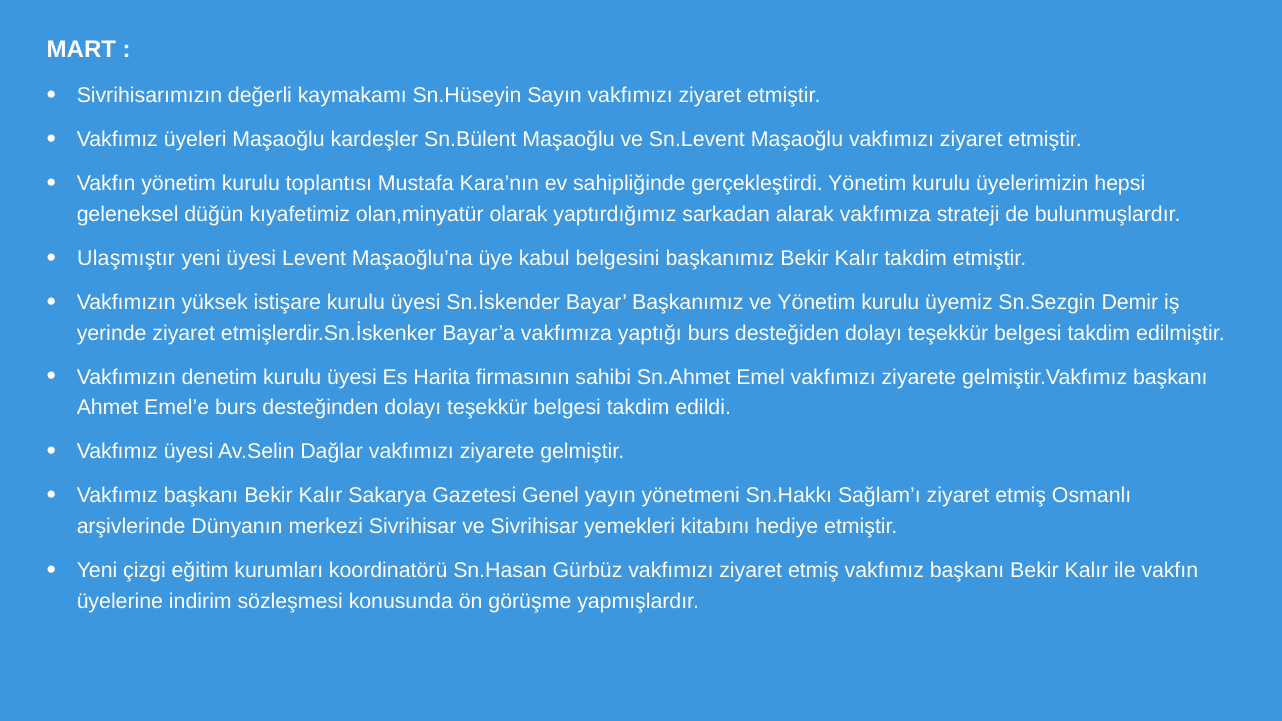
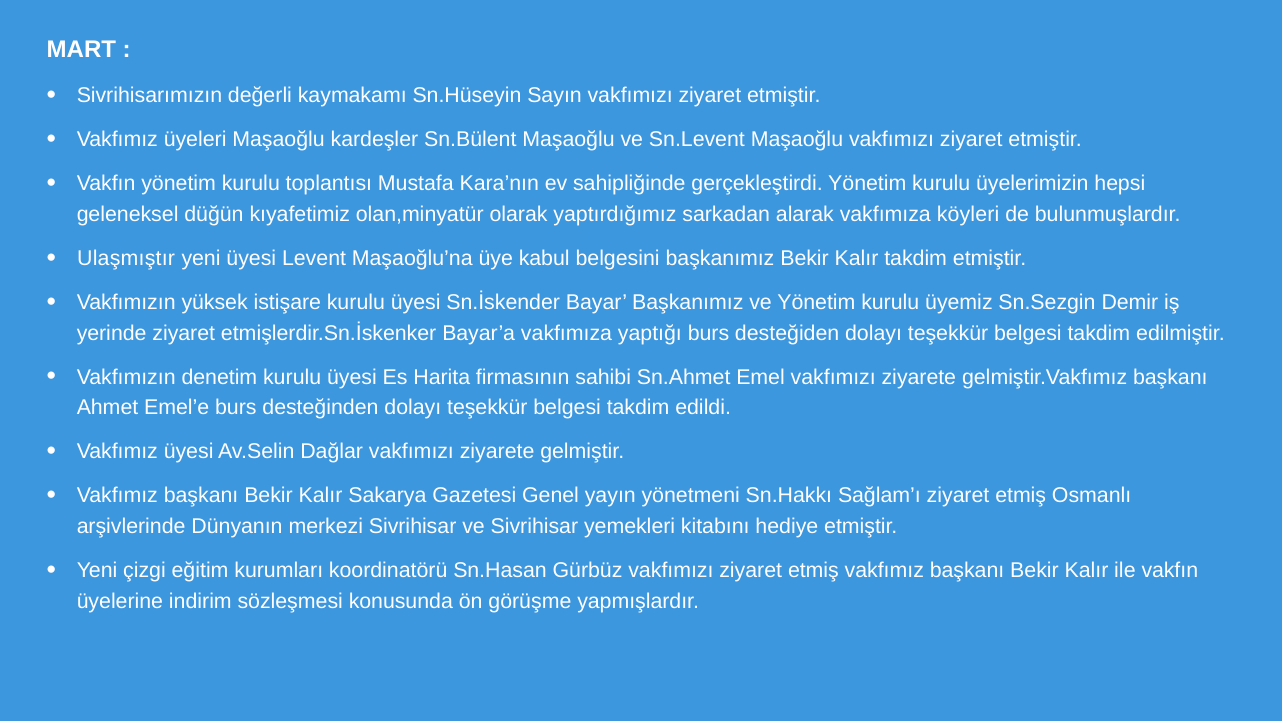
strateji: strateji -> köyleri
